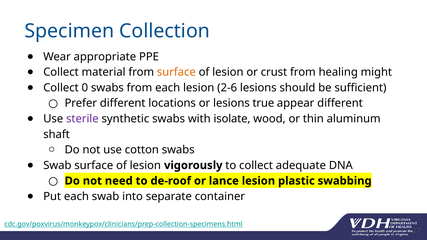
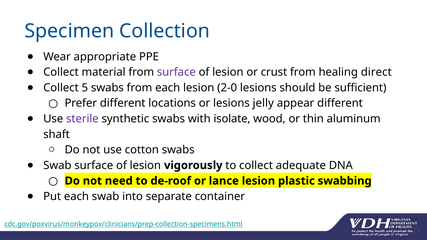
surface at (176, 72) colour: orange -> purple
might: might -> direct
0: 0 -> 5
2-6: 2-6 -> 2-0
true: true -> jelly
